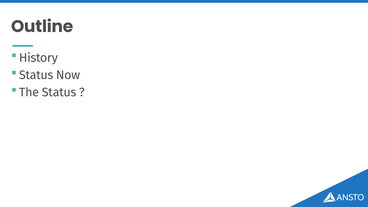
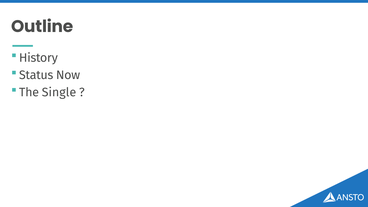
The Status: Status -> Single
